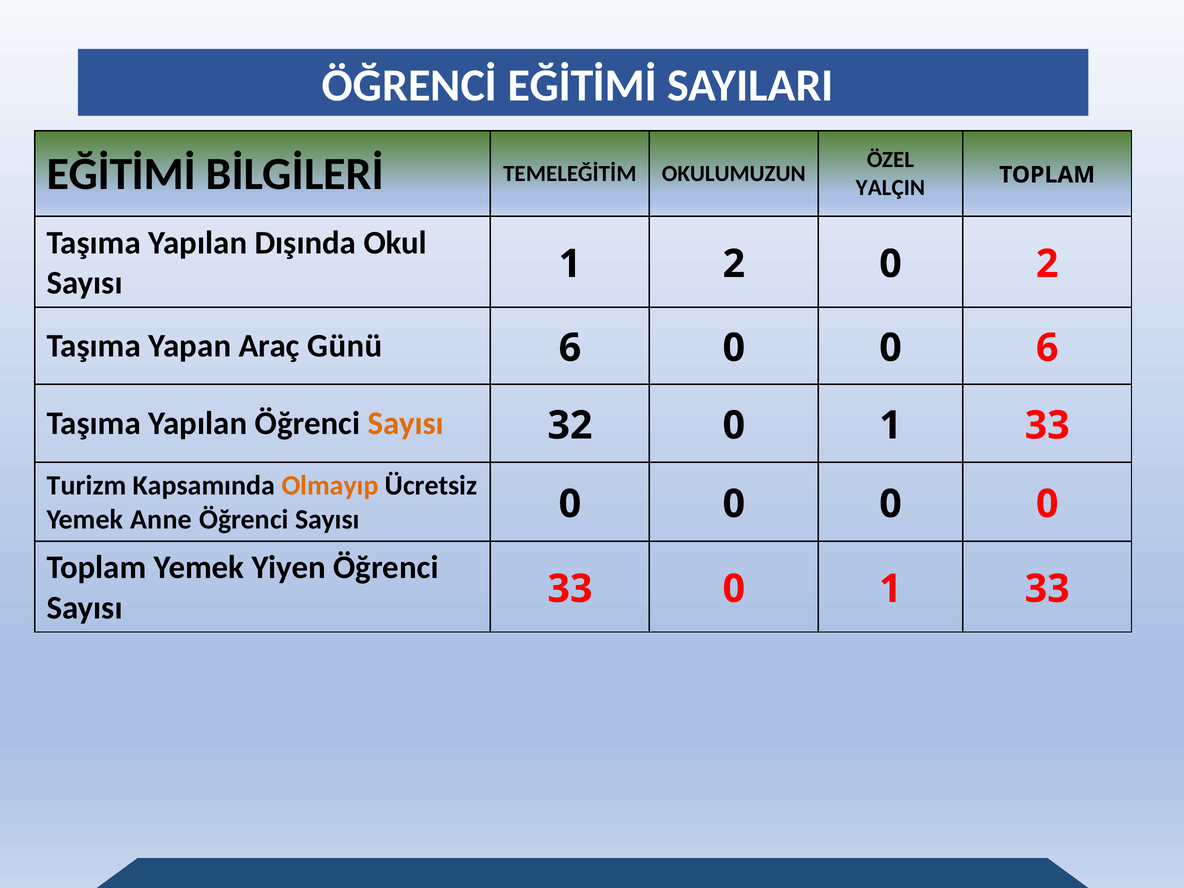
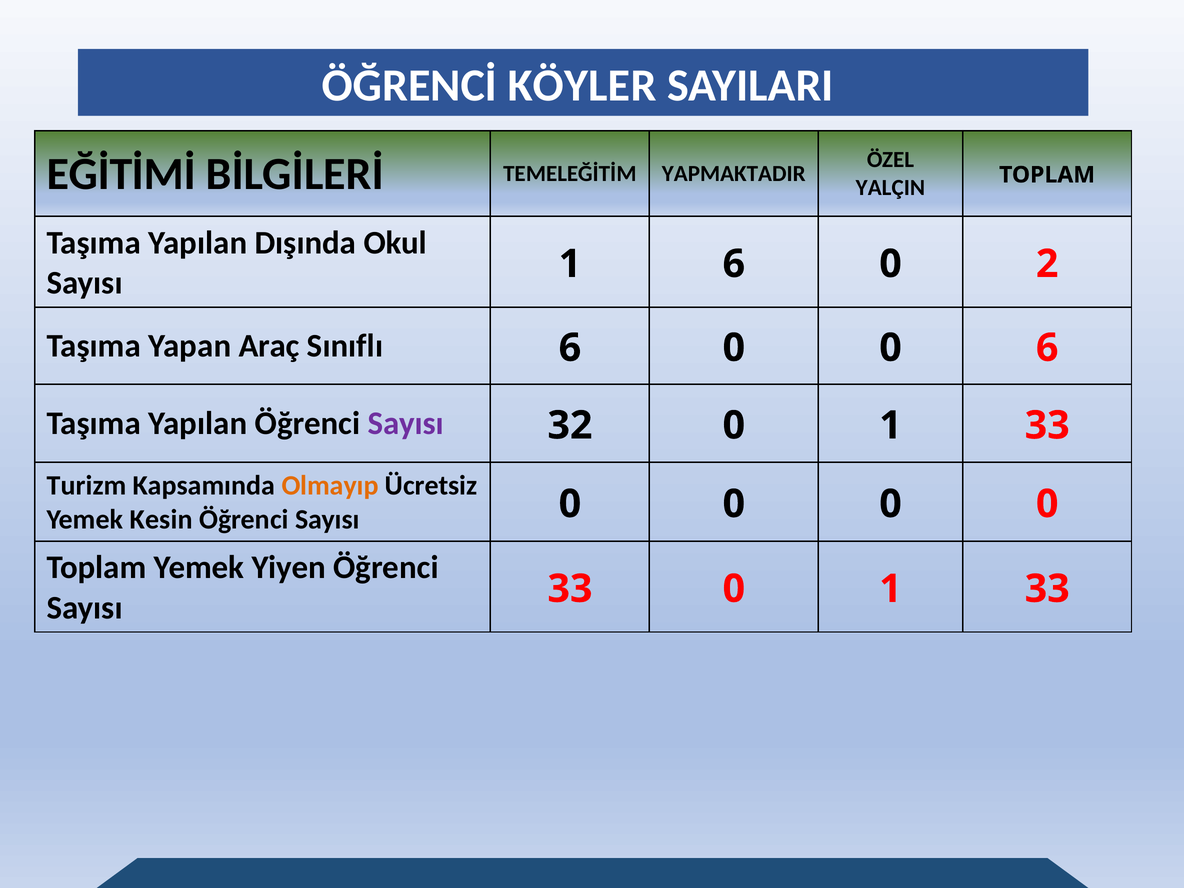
ÖĞRENCİ EĞİTİMİ: EĞİTİMİ -> KÖYLER
OKULUMUZUN: OKULUMUZUN -> YAPMAKTADIR
1 2: 2 -> 6
Günü: Günü -> Sınıflı
Sayısı at (406, 424) colour: orange -> purple
Anne: Anne -> Kesin
